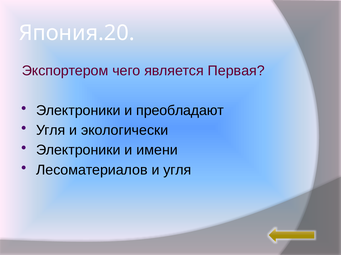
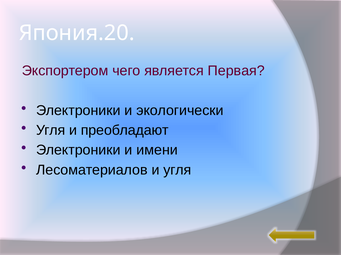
преобладают: преобладают -> экологически
экологически: экологически -> преобладают
